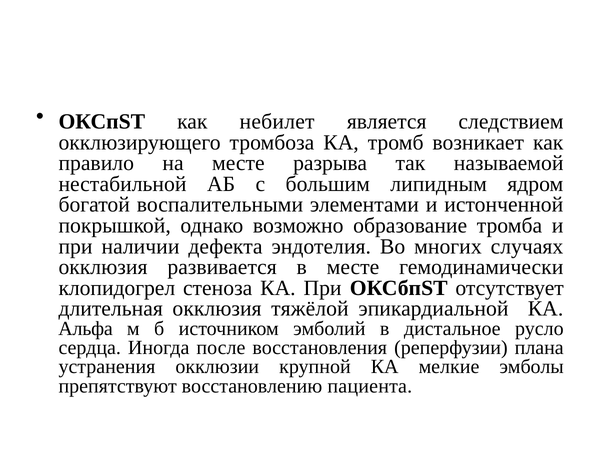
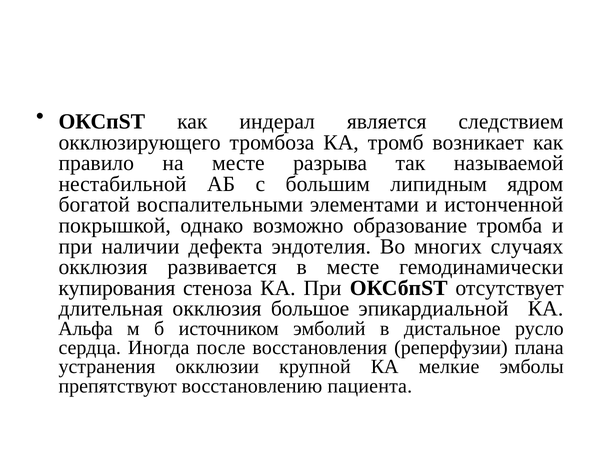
небилет: небилет -> индерал
клопидогрел: клопидогрел -> купирования
тяжёлой: тяжёлой -> большое
